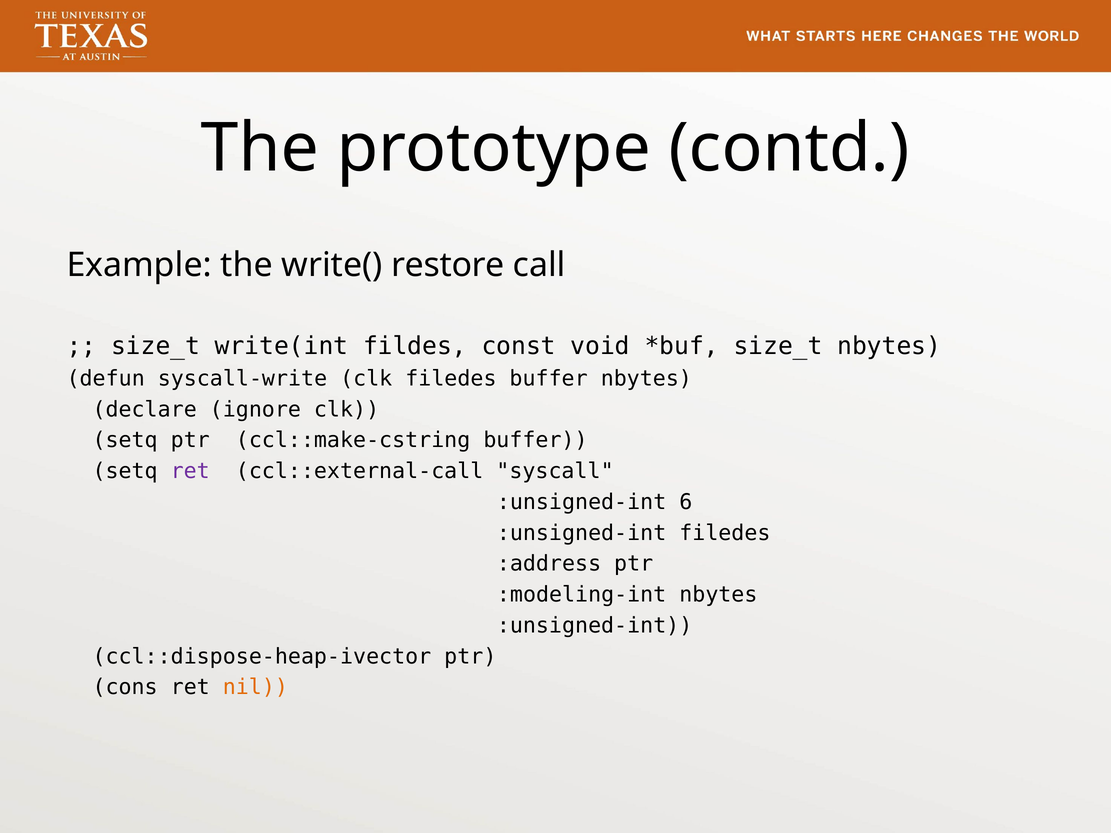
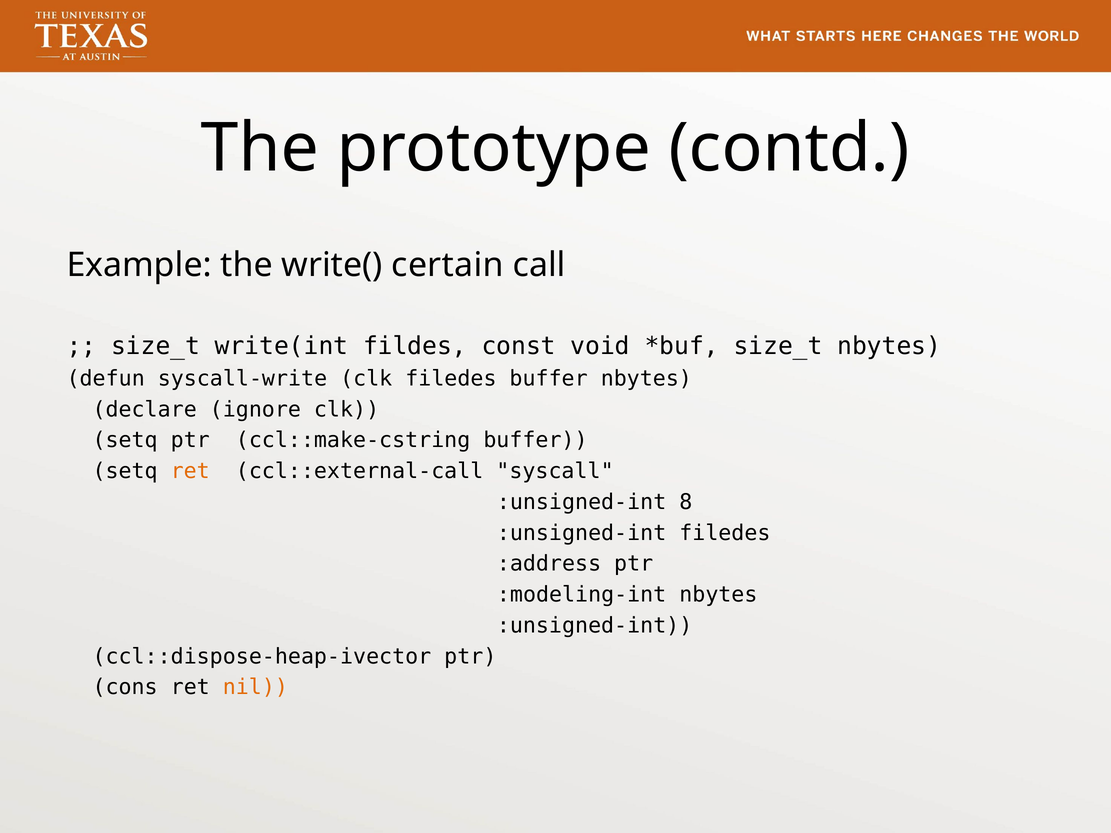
restore: restore -> certain
ret at (190, 471) colour: purple -> orange
6: 6 -> 8
